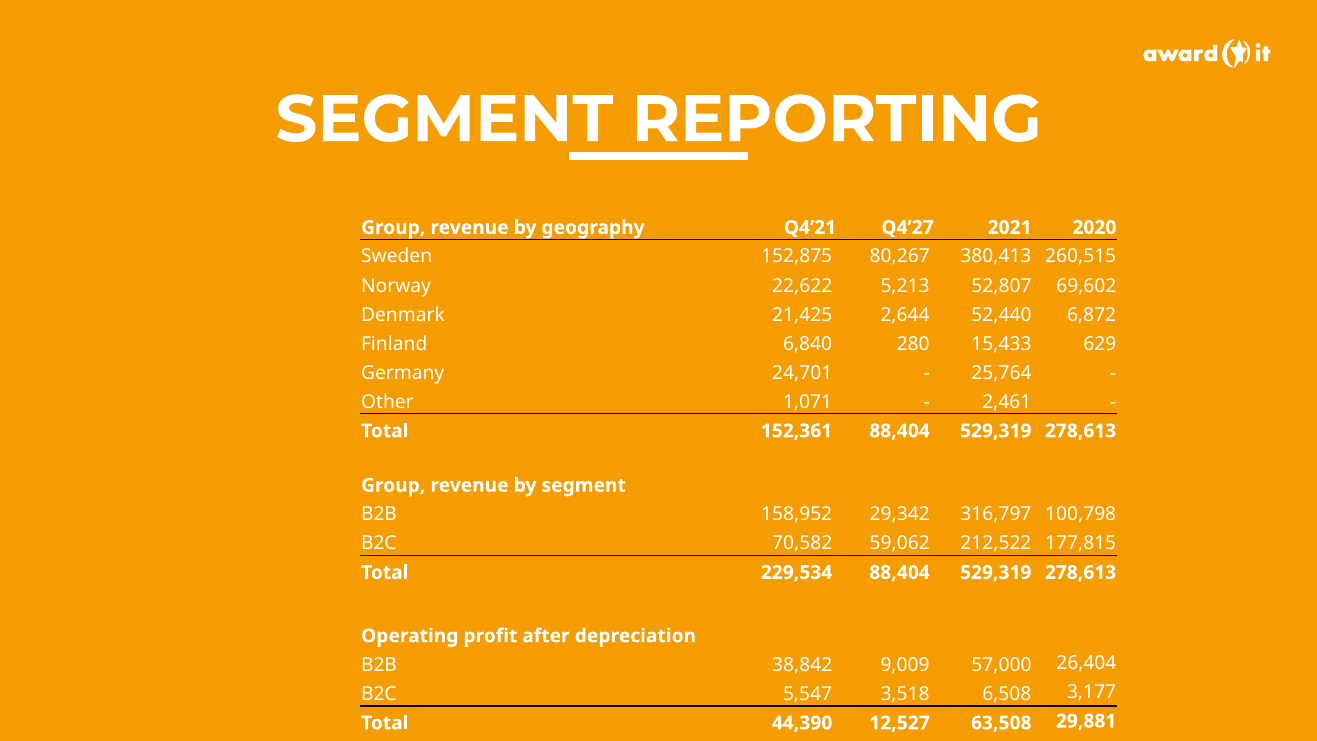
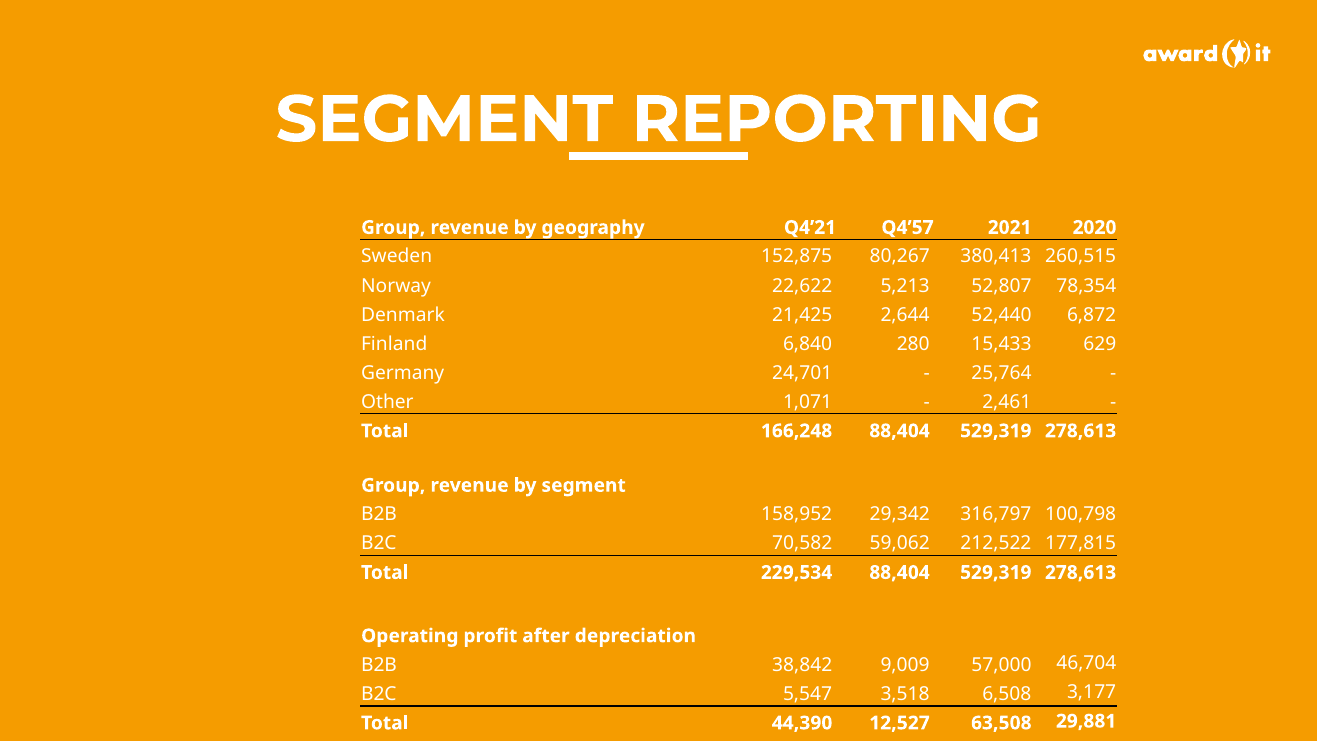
Q4’27: Q4’27 -> Q4’57
69,602: 69,602 -> 78,354
152,361: 152,361 -> 166,248
26,404: 26,404 -> 46,704
